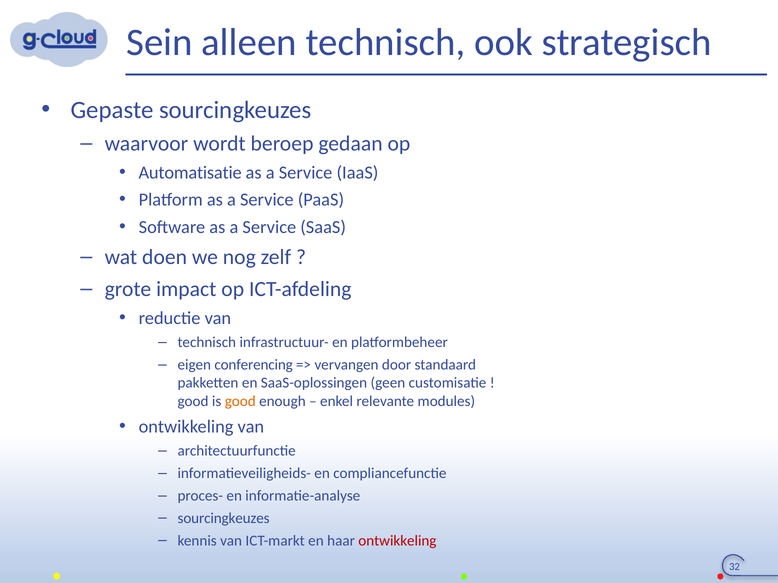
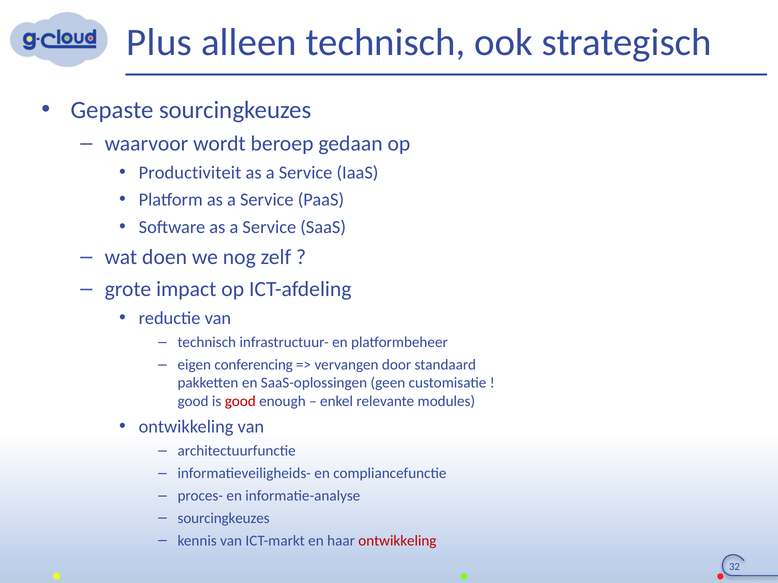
Sein: Sein -> Plus
Automatisatie: Automatisatie -> Productiviteit
good at (240, 401) colour: orange -> red
